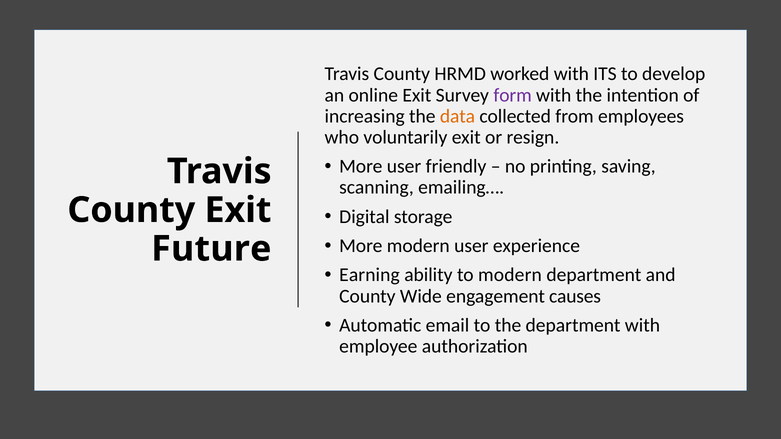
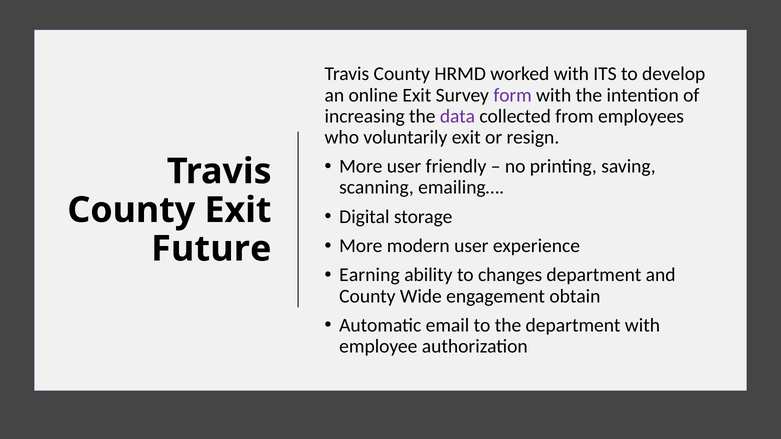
data colour: orange -> purple
to modern: modern -> changes
causes: causes -> obtain
